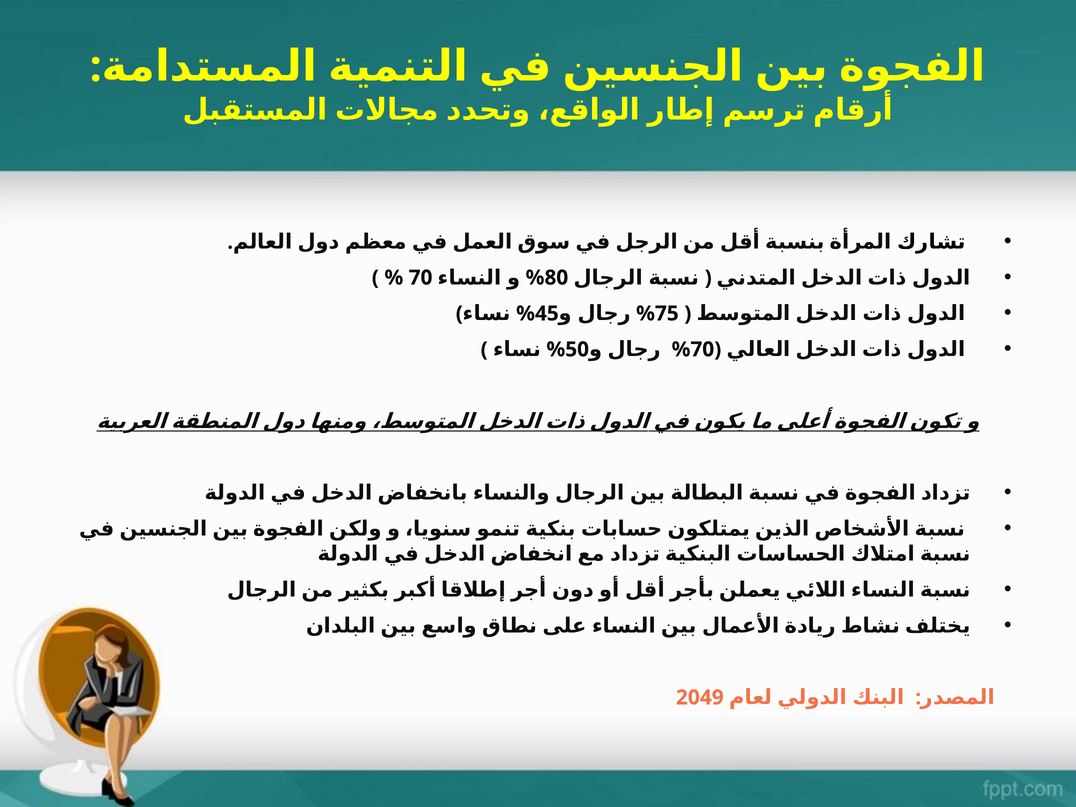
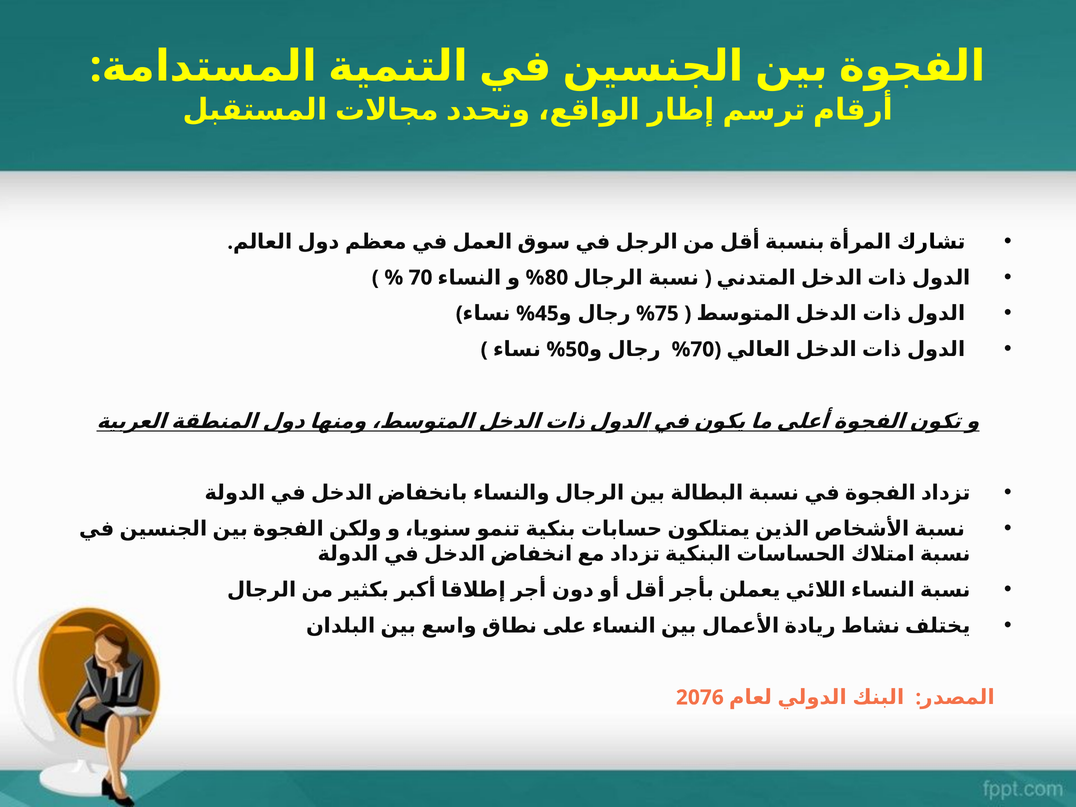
2049: 2049 -> 2076
